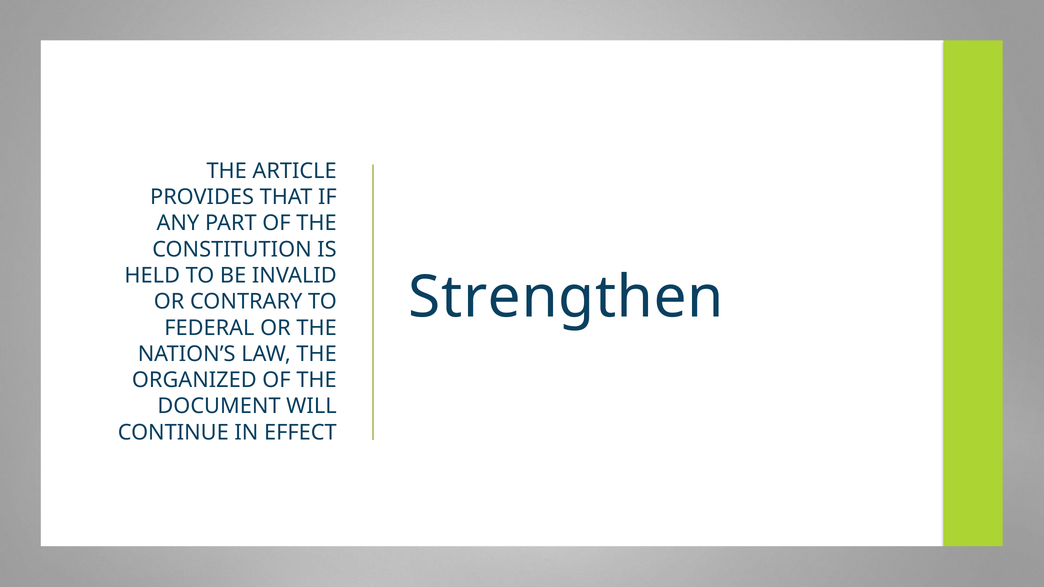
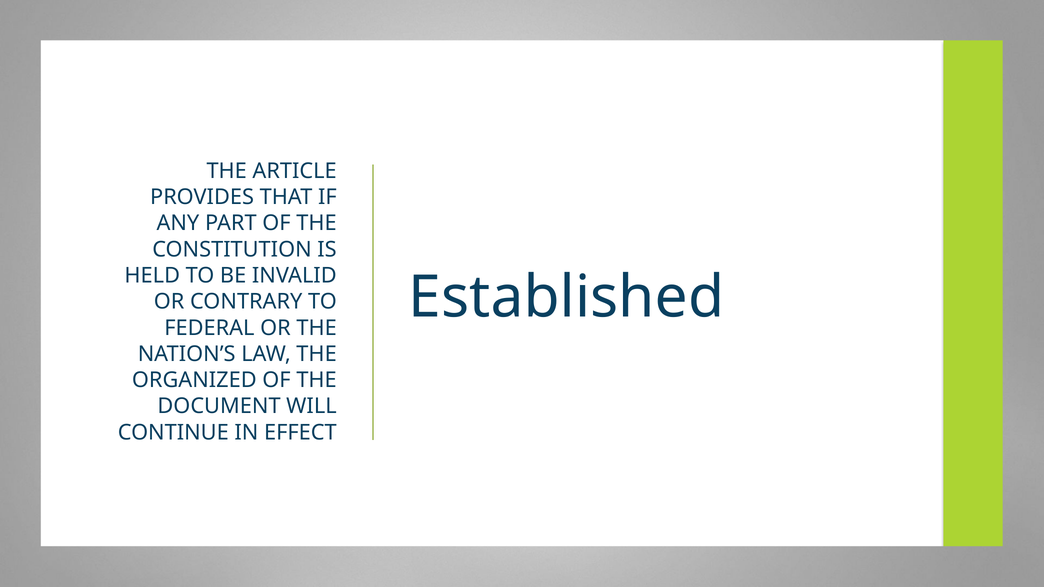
Strengthen: Strengthen -> Established
